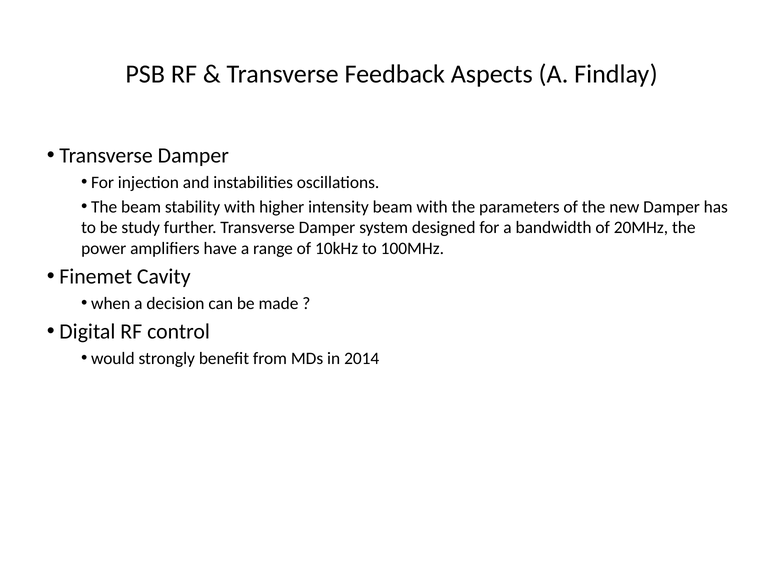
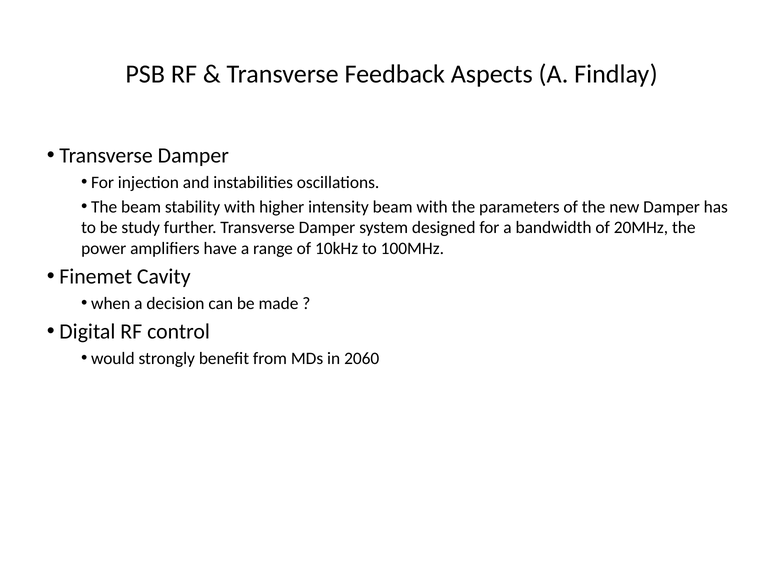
2014: 2014 -> 2060
